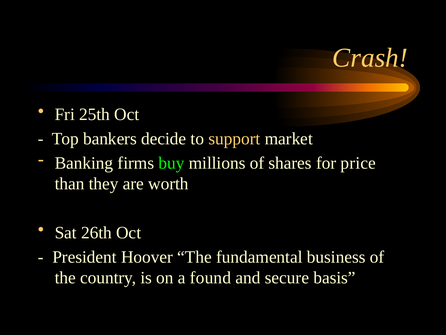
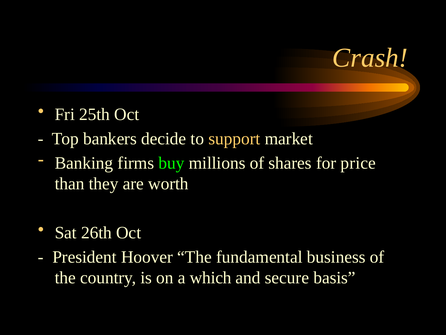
found: found -> which
